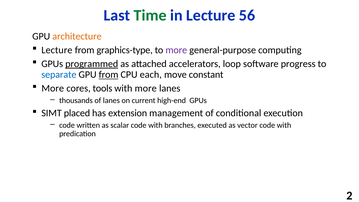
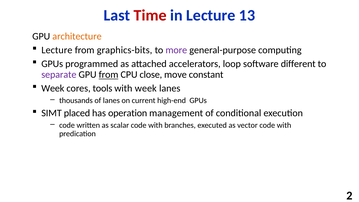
Time colour: green -> red
56: 56 -> 13
graphics-type: graphics-type -> graphics-bits
programmed underline: present -> none
progress: progress -> different
separate colour: blue -> purple
each: each -> close
More at (53, 88): More -> Week
with more: more -> week
extension: extension -> operation
